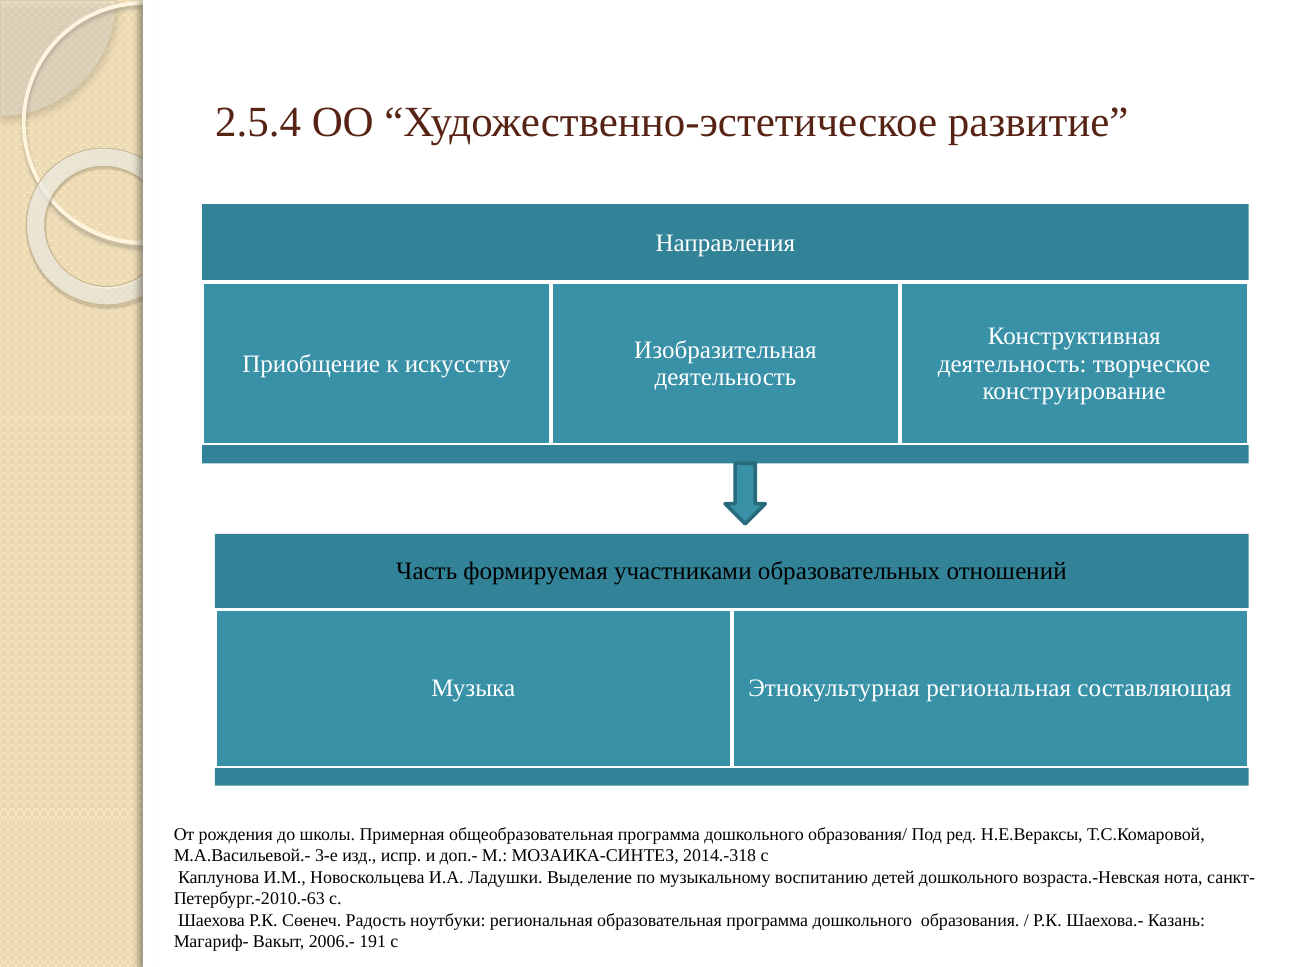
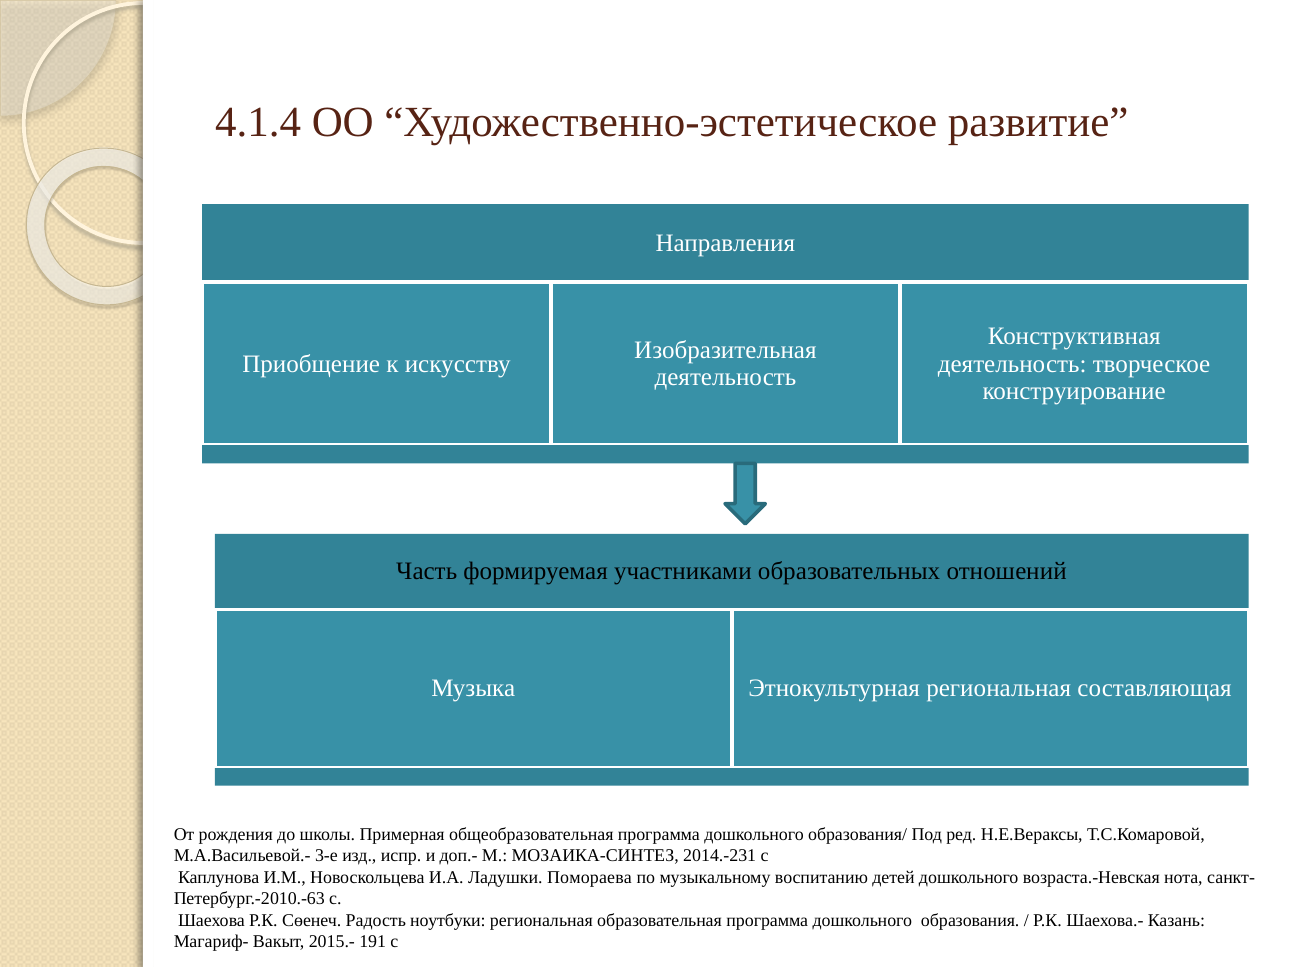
2.5.4: 2.5.4 -> 4.1.4
2014.-318: 2014.-318 -> 2014.-231
Выделение: Выделение -> Помораева
2006.-: 2006.- -> 2015.-
